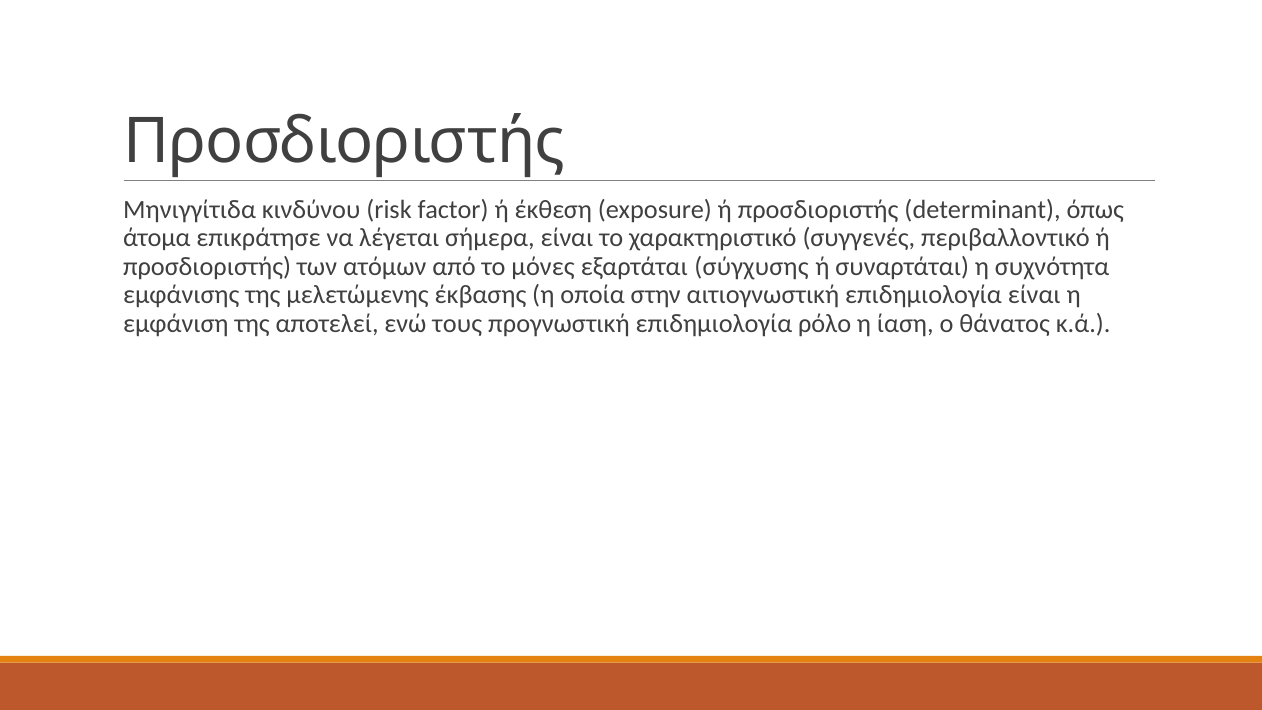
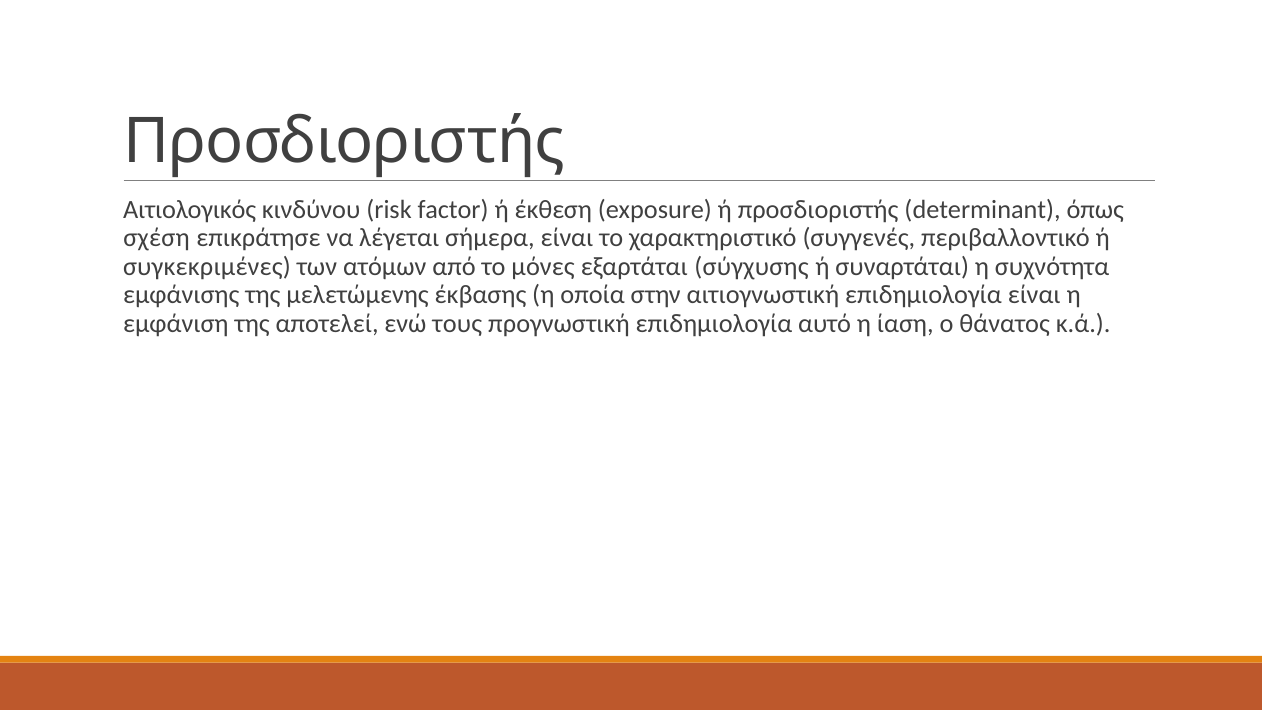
Μηνιγγίτιδα: Μηνιγγίτιδα -> Αιτιολογικός
άτομα: άτομα -> σχέση
προσδιοριστής at (207, 267): προσδιοριστής -> συγκεκριμένες
ρόλο: ρόλο -> αυτό
